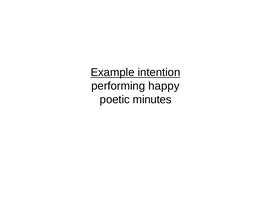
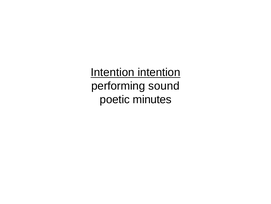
Example at (113, 72): Example -> Intention
happy: happy -> sound
